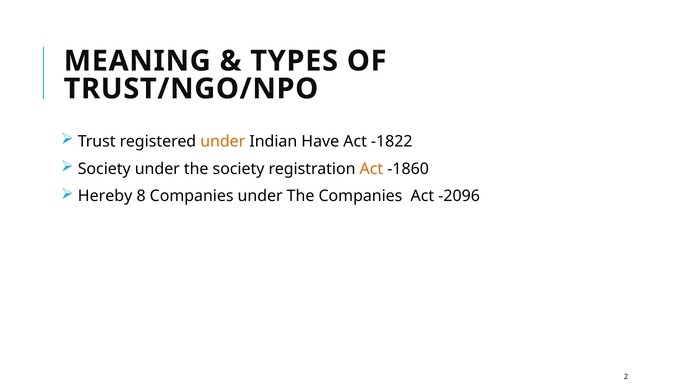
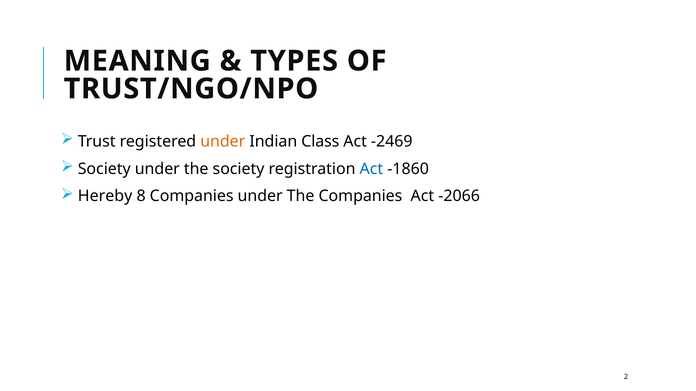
Have: Have -> Class
-1822: -1822 -> -2469
Act at (371, 169) colour: orange -> blue
-2096: -2096 -> -2066
